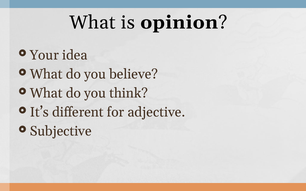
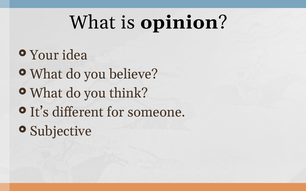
adjective: adjective -> someone
